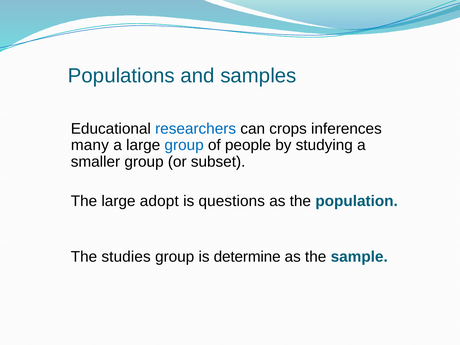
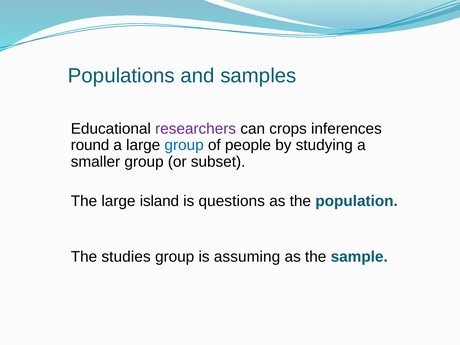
researchers colour: blue -> purple
many: many -> round
adopt: adopt -> island
determine: determine -> assuming
